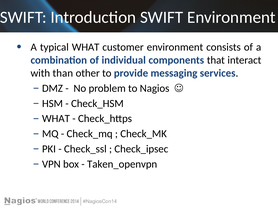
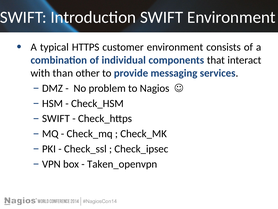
typical WHAT: WHAT -> HTTPS
WHAT at (56, 118): WHAT -> SWIFT
